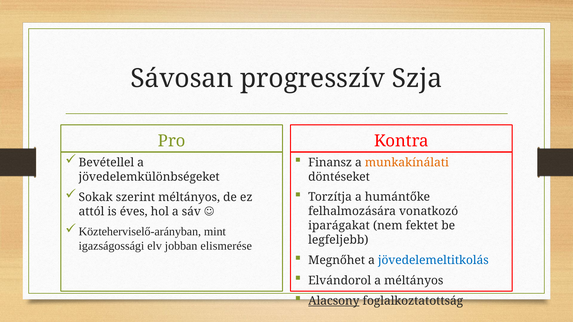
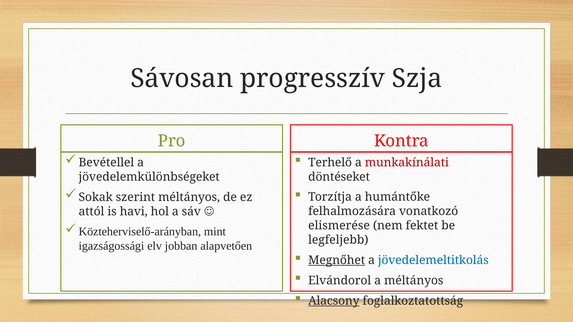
Finansz: Finansz -> Terhelő
munkakínálati colour: orange -> red
éves: éves -> havi
iparágakat: iparágakat -> elismerése
elismerése: elismerése -> alapvetően
Megnőhet underline: none -> present
